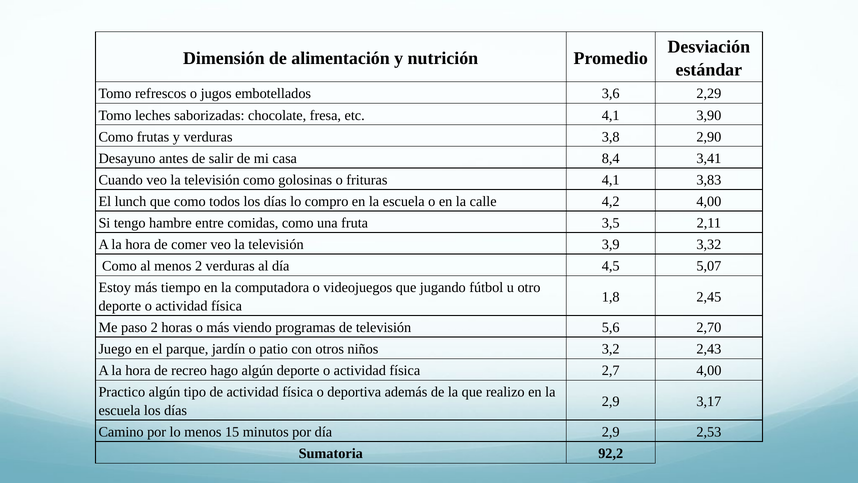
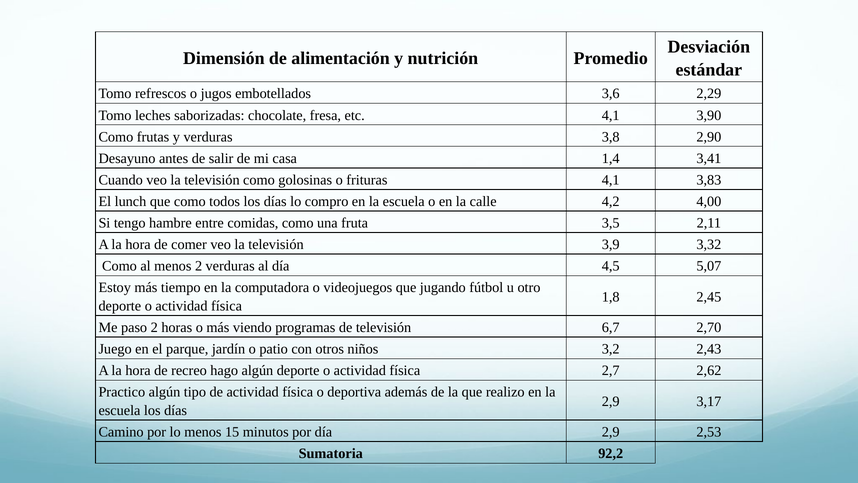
8,4: 8,4 -> 1,4
5,6: 5,6 -> 6,7
2,7 4,00: 4,00 -> 2,62
